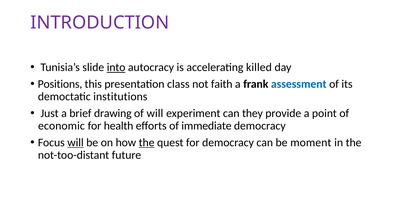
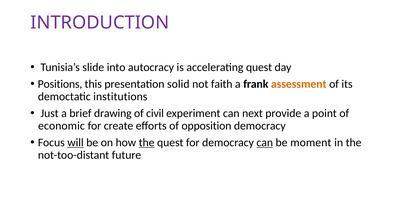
into underline: present -> none
accelerating killed: killed -> quest
class: class -> solid
assessment colour: blue -> orange
of will: will -> civil
they: they -> next
health: health -> create
immediate: immediate -> opposition
can at (265, 143) underline: none -> present
